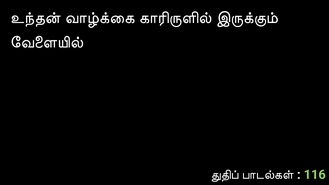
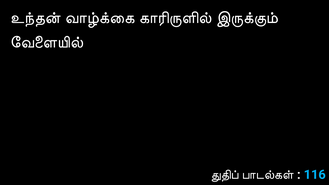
116 colour: light green -> light blue
